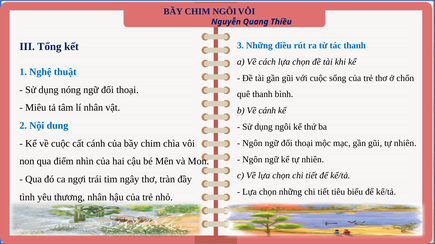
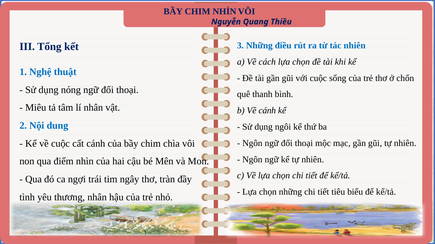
CHIM NGÔI: NGÔI -> NHÌN
tác thanh: thanh -> nhiên
